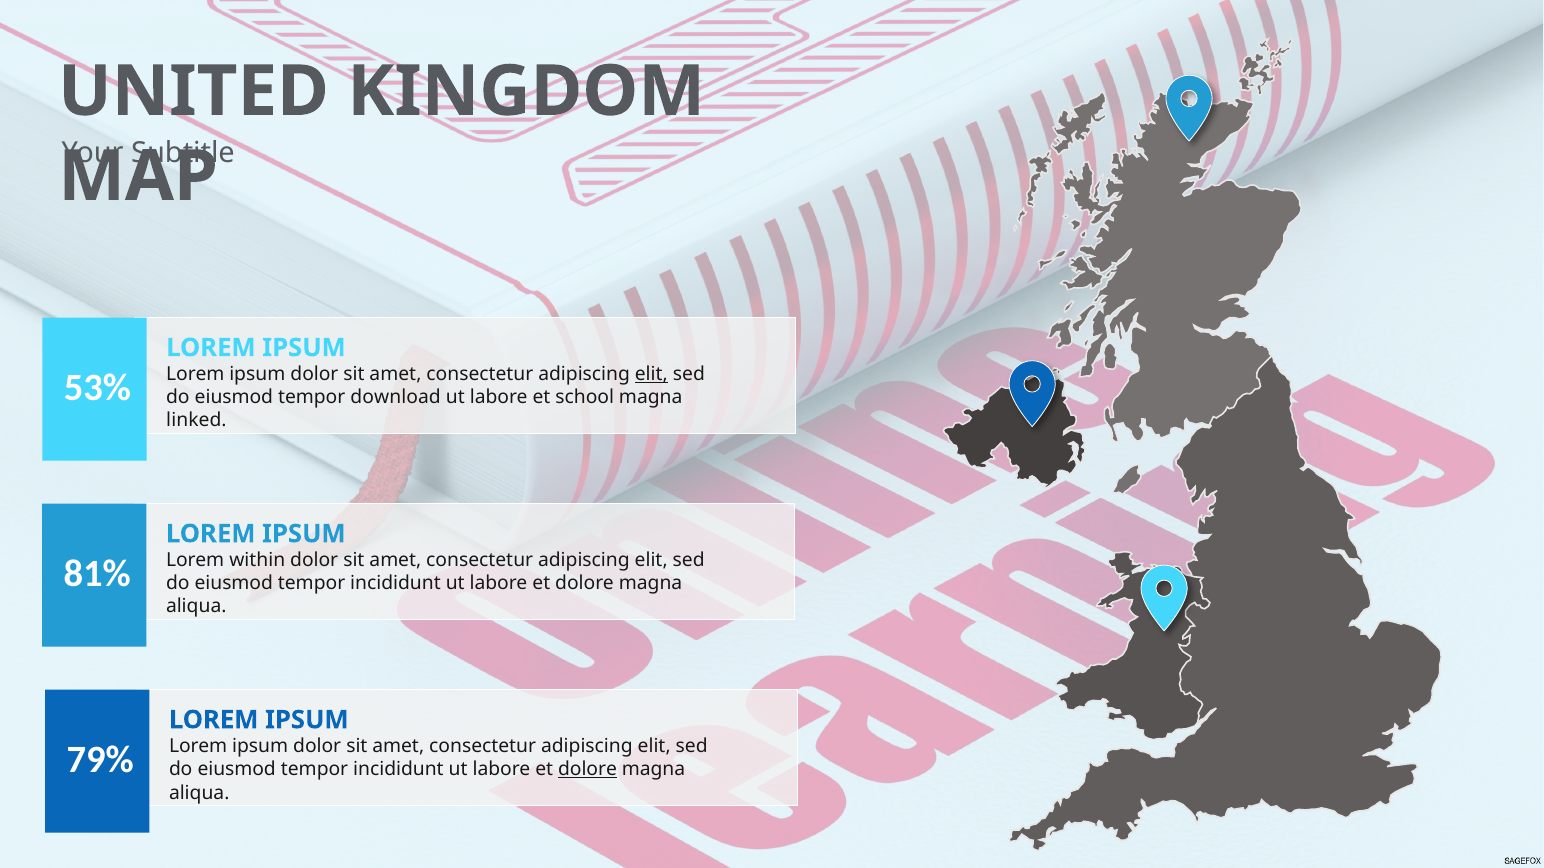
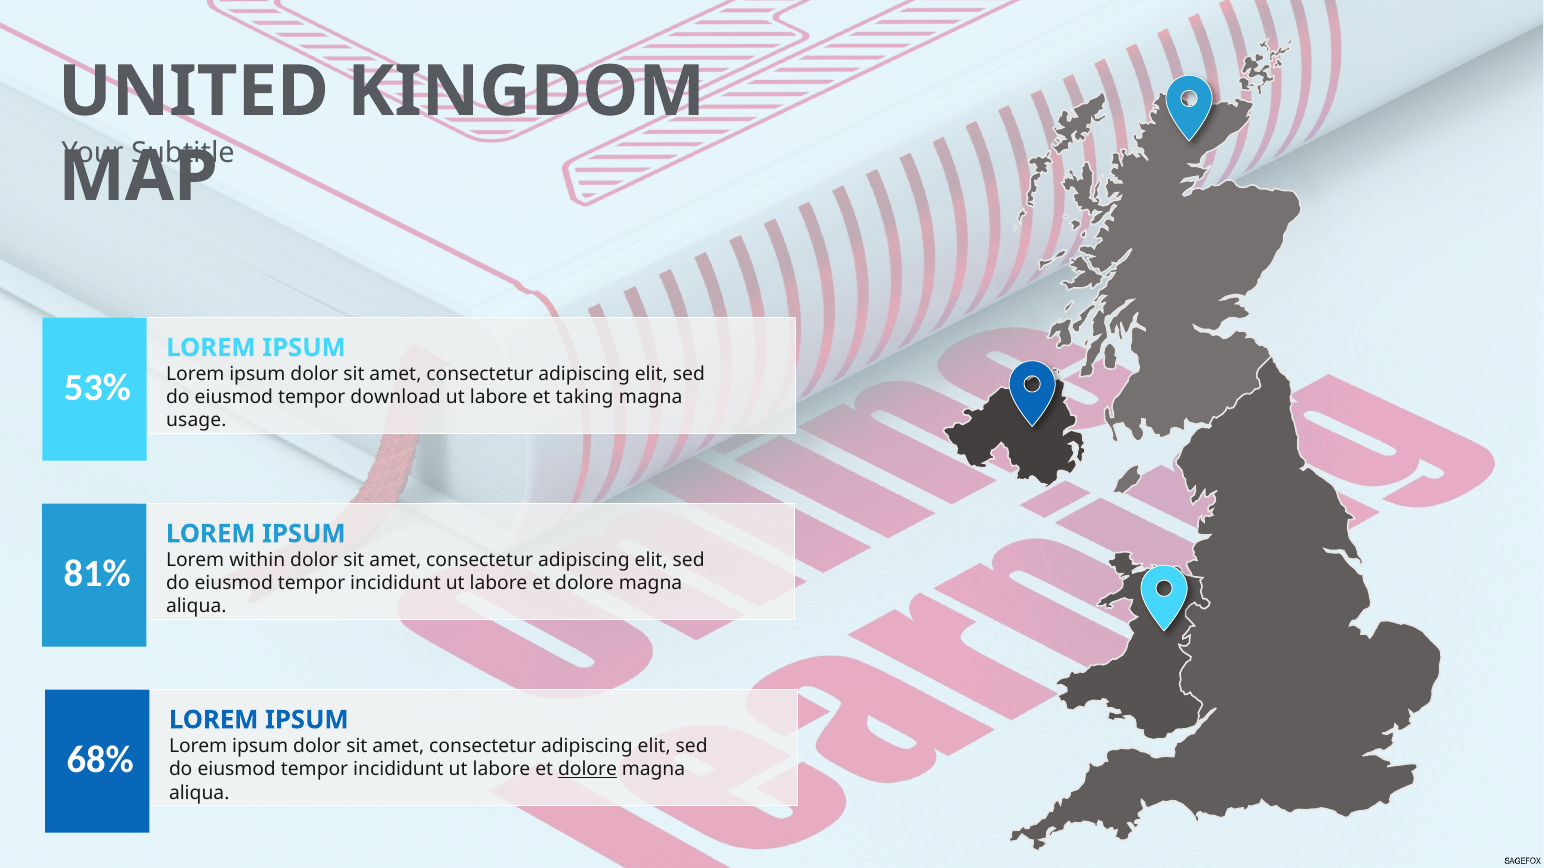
elit at (651, 374) underline: present -> none
school: school -> taking
linked: linked -> usage
79%: 79% -> 68%
